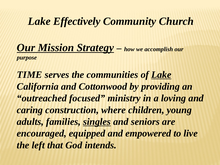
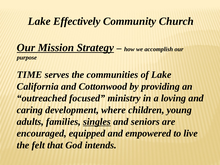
Lake at (161, 75) underline: present -> none
construction: construction -> development
left: left -> felt
